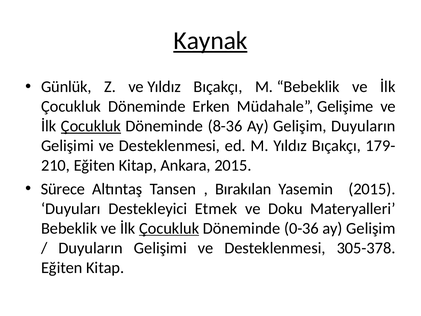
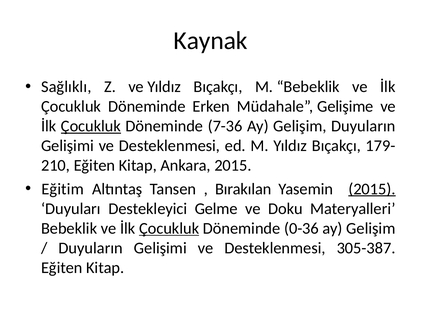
Kaynak underline: present -> none
Günlük: Günlük -> Sağlıklı
8-36: 8-36 -> 7-36
Sürece: Sürece -> Eğitim
2015 at (372, 189) underline: none -> present
Etmek: Etmek -> Gelme
305-378: 305-378 -> 305-387
